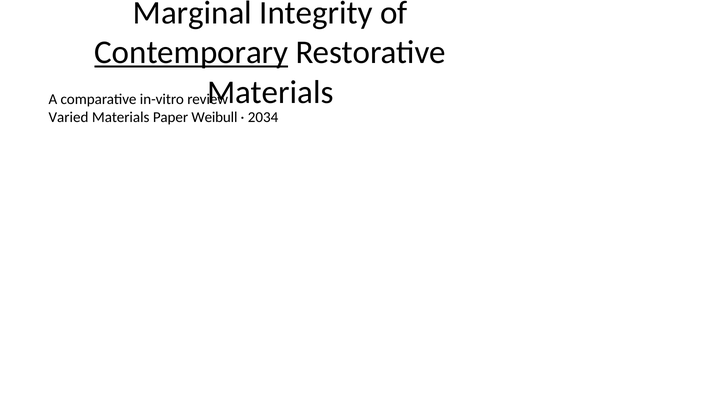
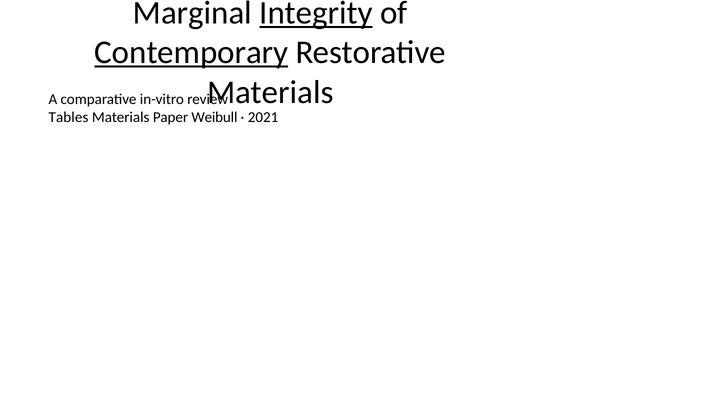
Integrity underline: none -> present
Varied: Varied -> Tables
2034: 2034 -> 2021
